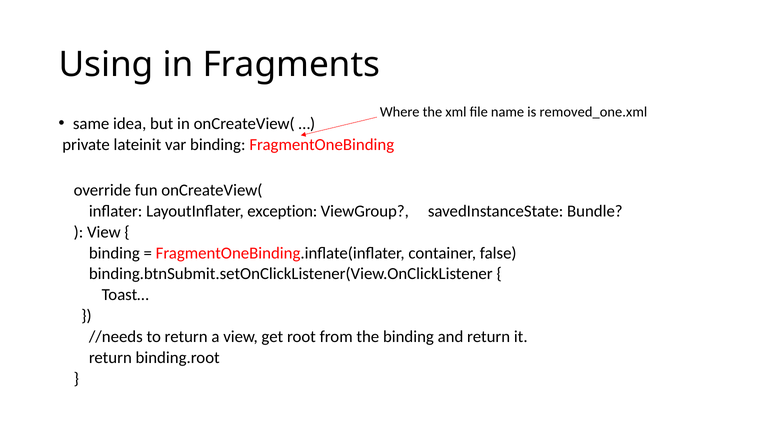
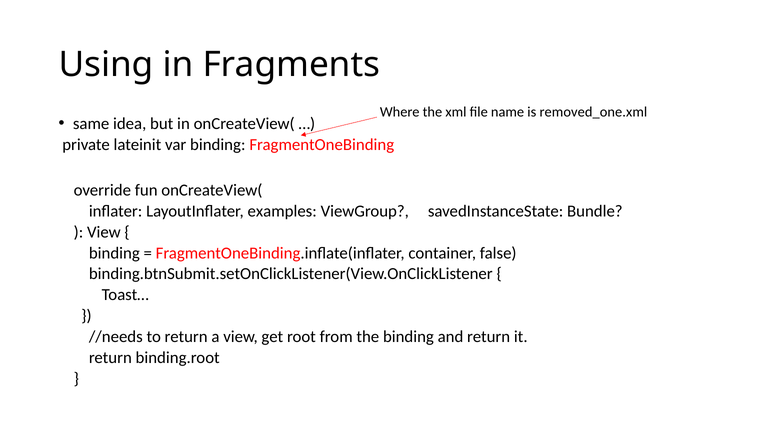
exception: exception -> examples
